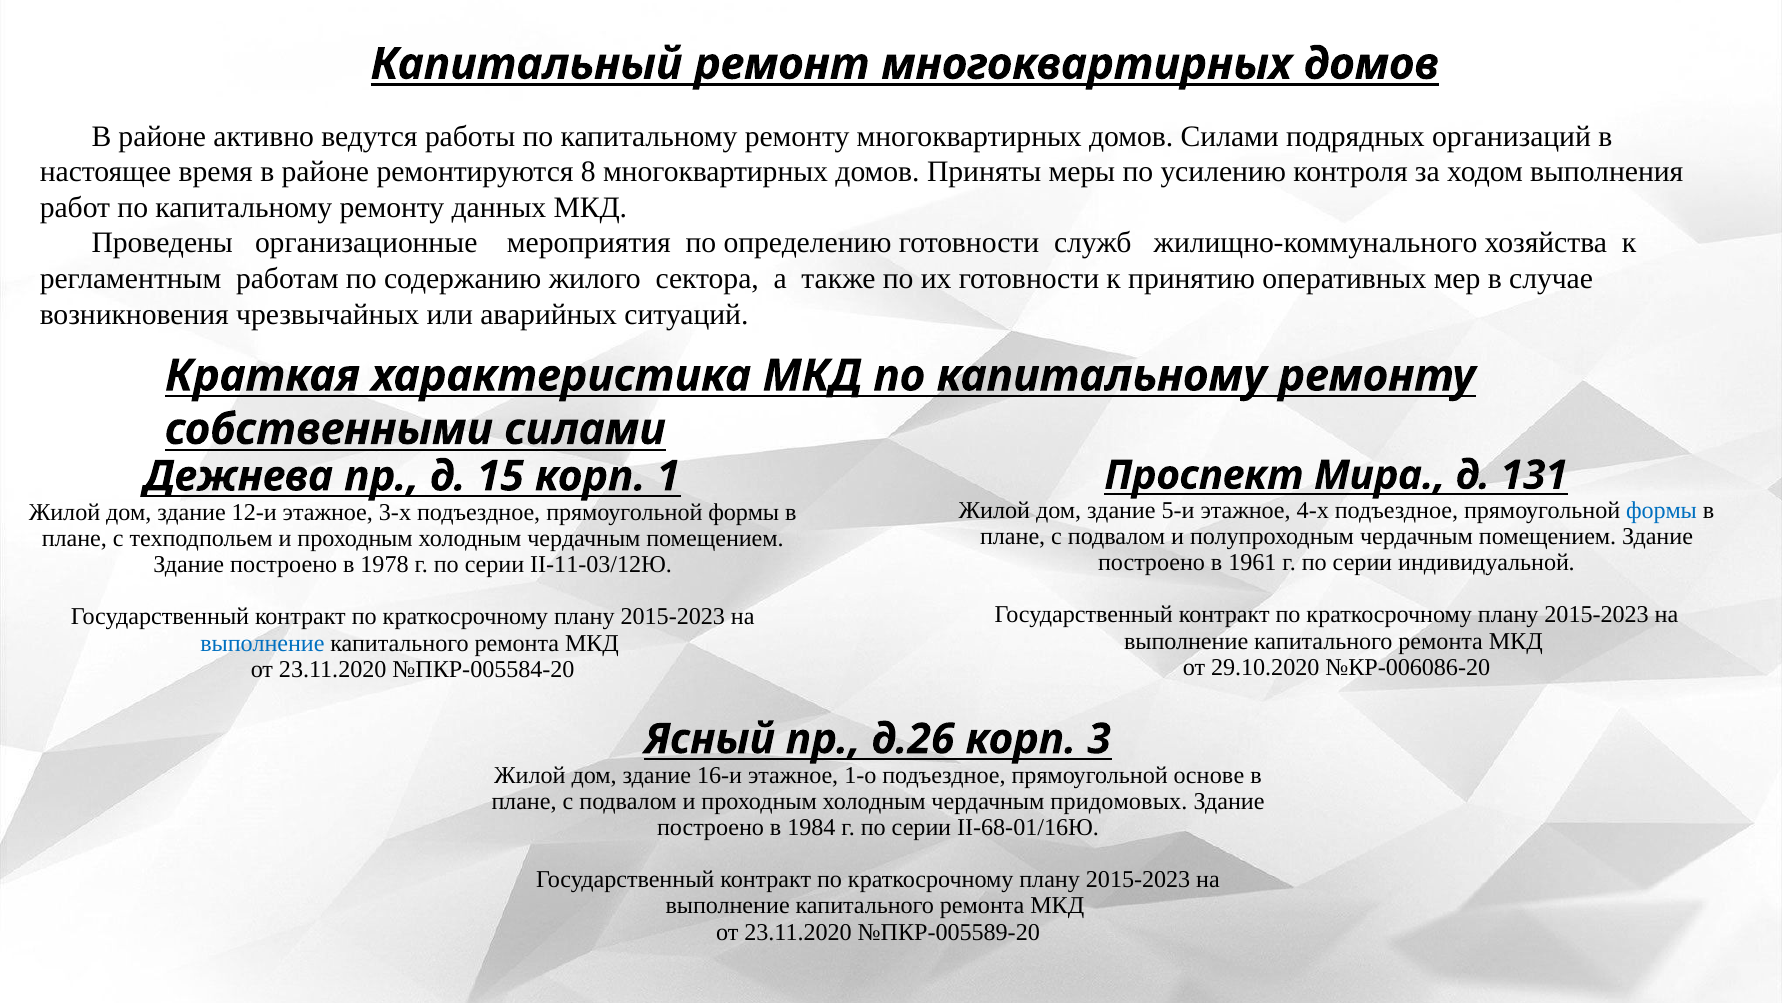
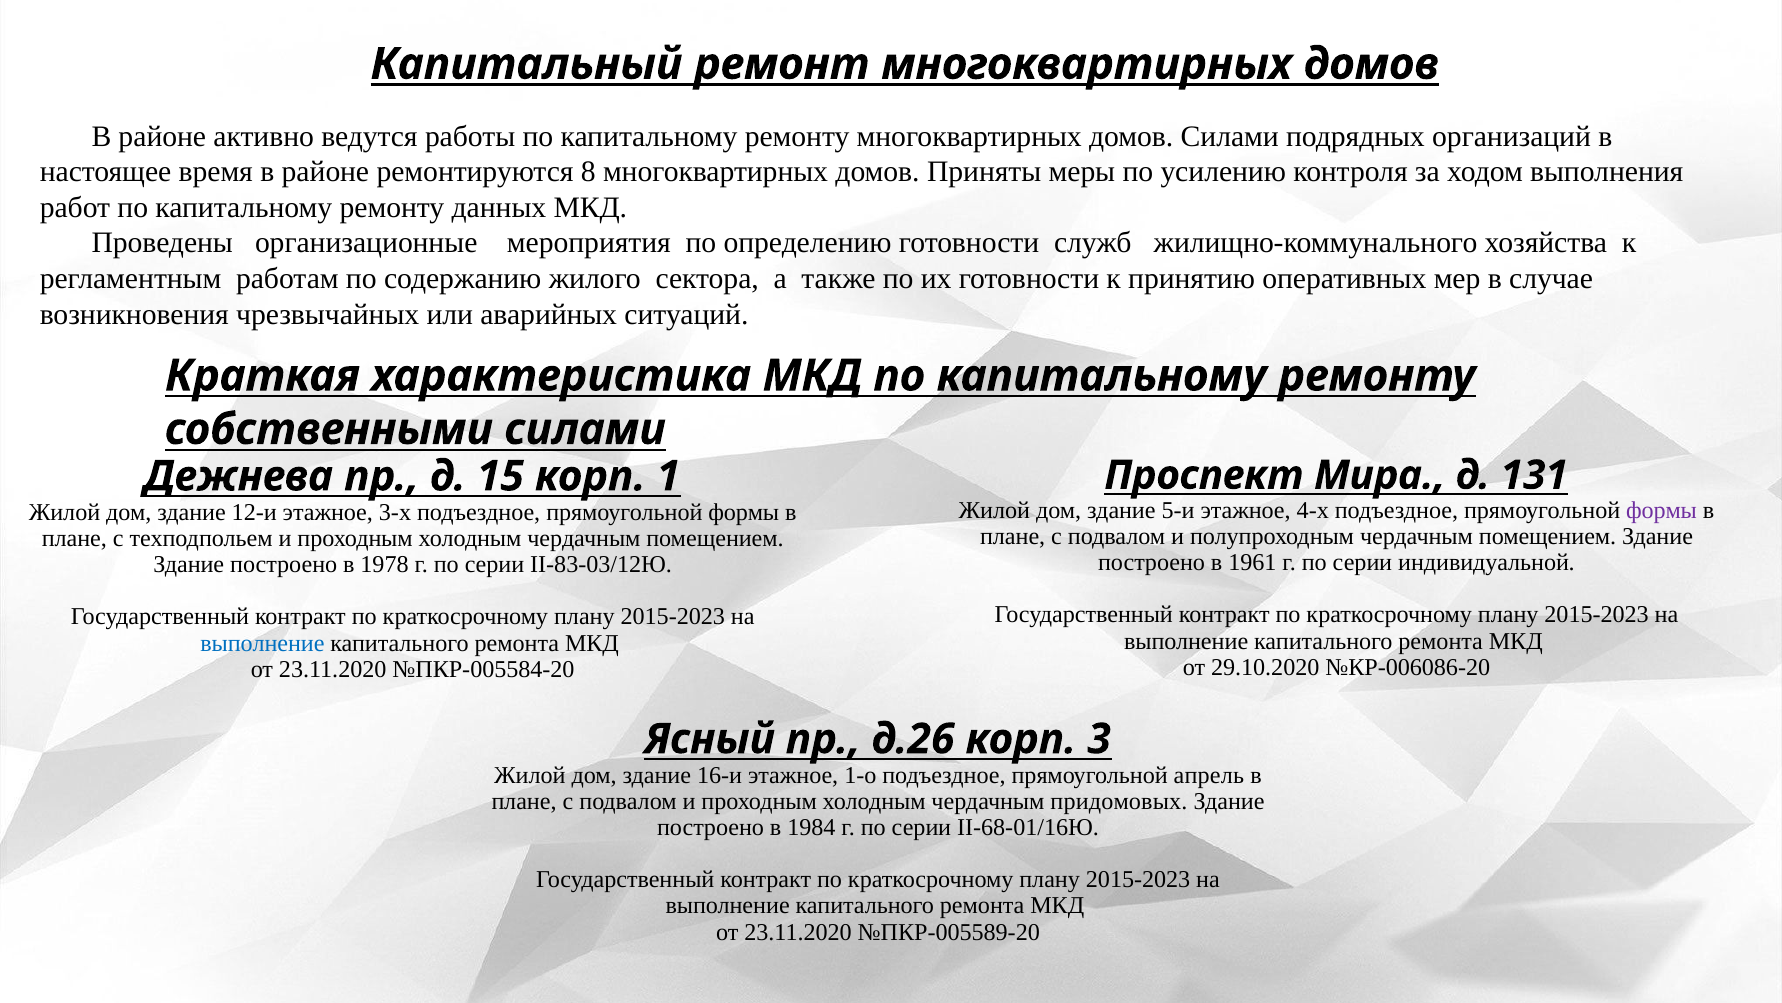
формы at (1661, 510) colour: blue -> purple
II-11-03/12Ю: II-11-03/12Ю -> II-83-03/12Ю
основе: основе -> апрель
